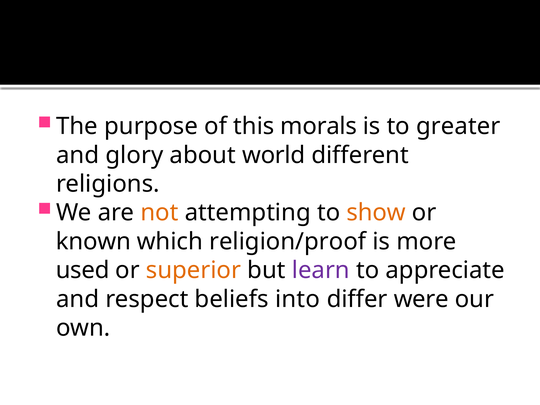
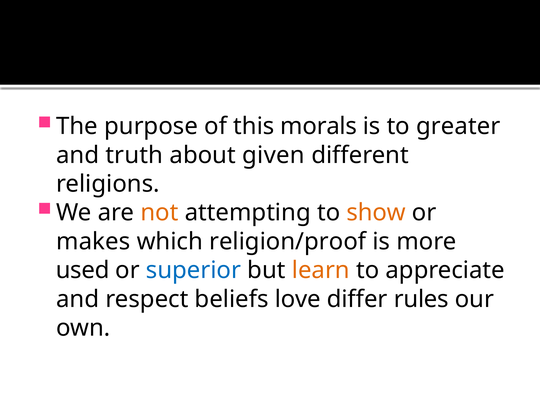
glory: glory -> truth
world: world -> given
known: known -> makes
superior colour: orange -> blue
learn colour: purple -> orange
into: into -> love
were: were -> rules
